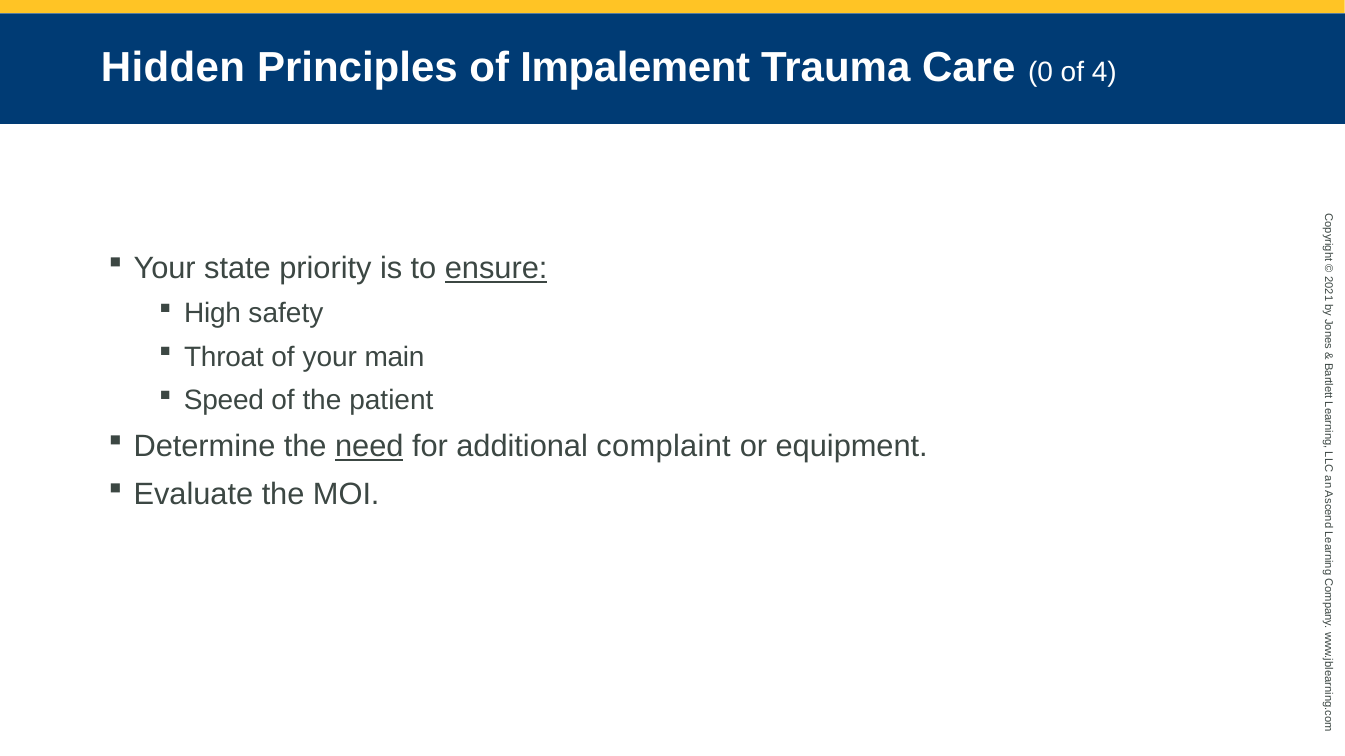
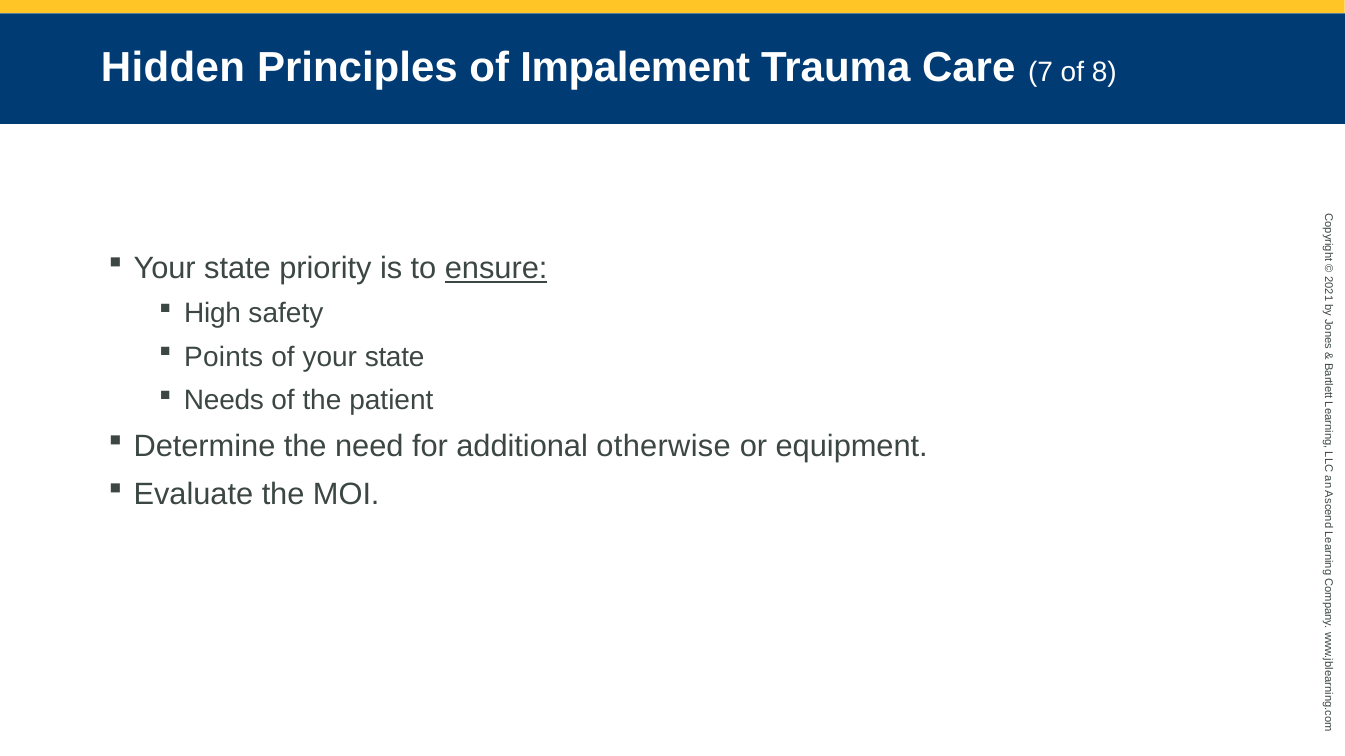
Care 0: 0 -> 7
4: 4 -> 8
Throat: Throat -> Points
of your main: main -> state
Speed: Speed -> Needs
need underline: present -> none
complaint: complaint -> otherwise
